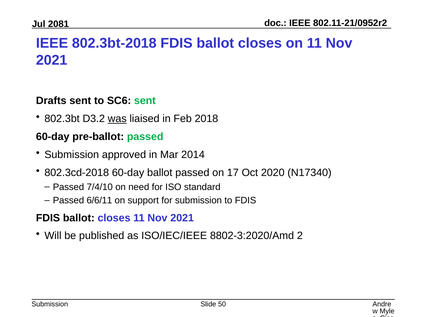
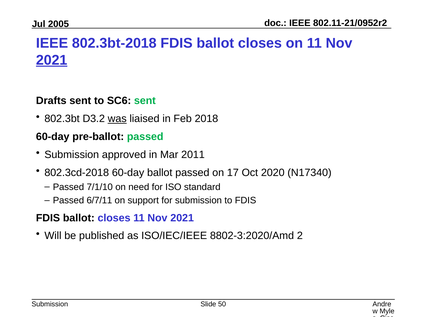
2081: 2081 -> 2005
2021 at (52, 60) underline: none -> present
2014: 2014 -> 2011
7/4/10: 7/4/10 -> 7/1/10
6/6/11: 6/6/11 -> 6/7/11
